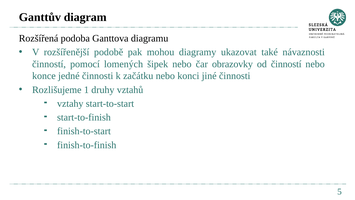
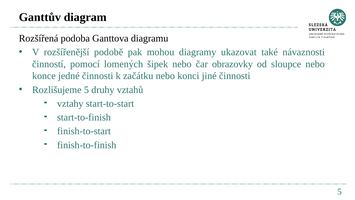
od činností: činností -> sloupce
Rozlišujeme 1: 1 -> 5
